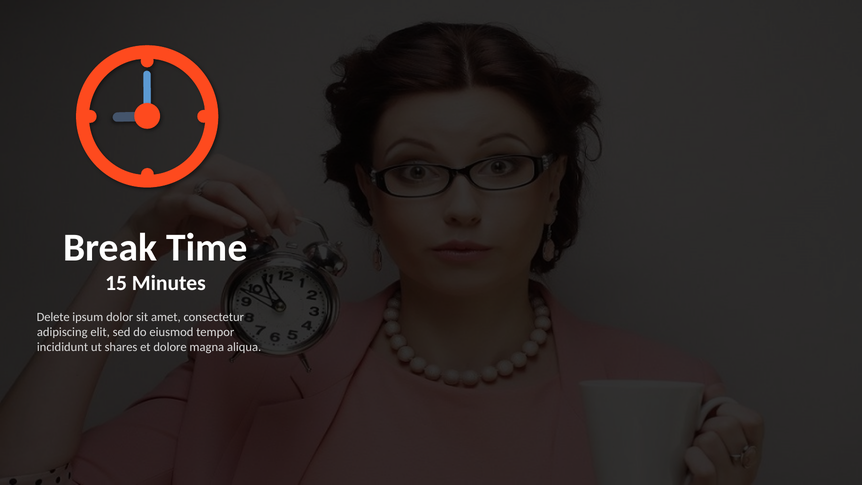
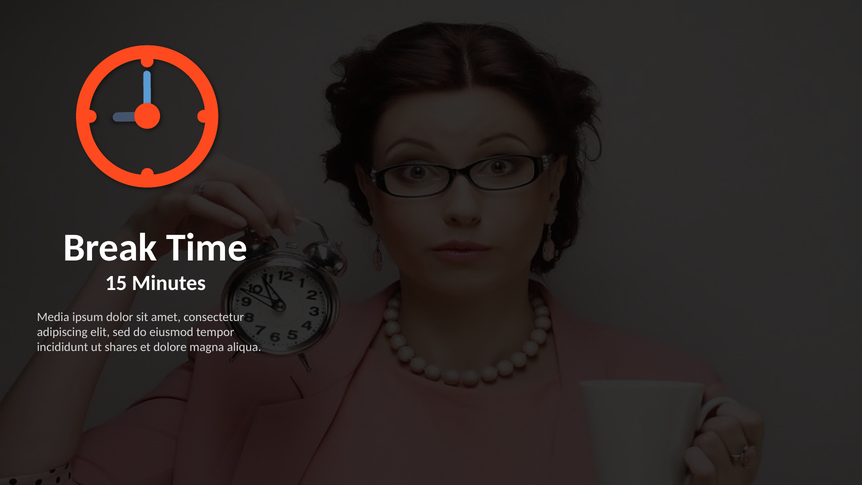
Delete: Delete -> Media
